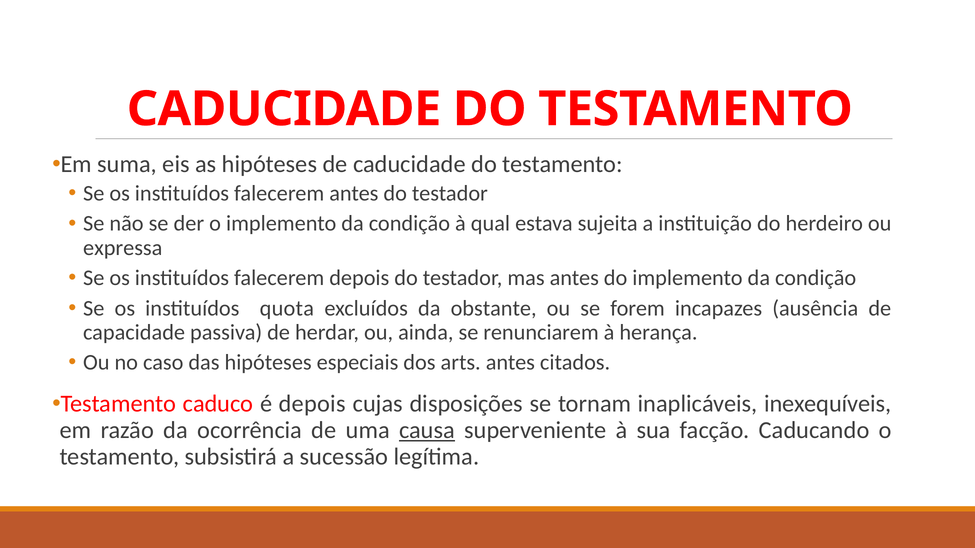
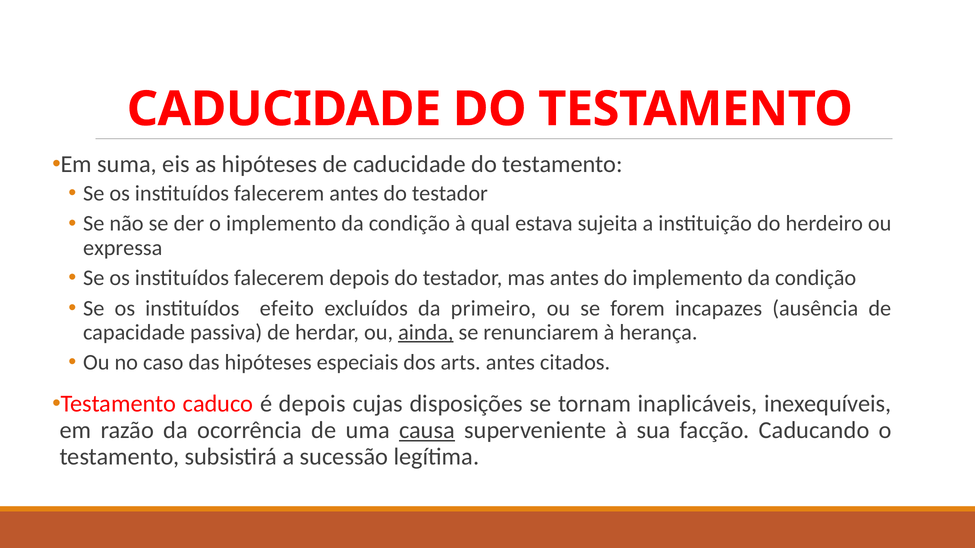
quota: quota -> efeito
obstante: obstante -> primeiro
ainda underline: none -> present
